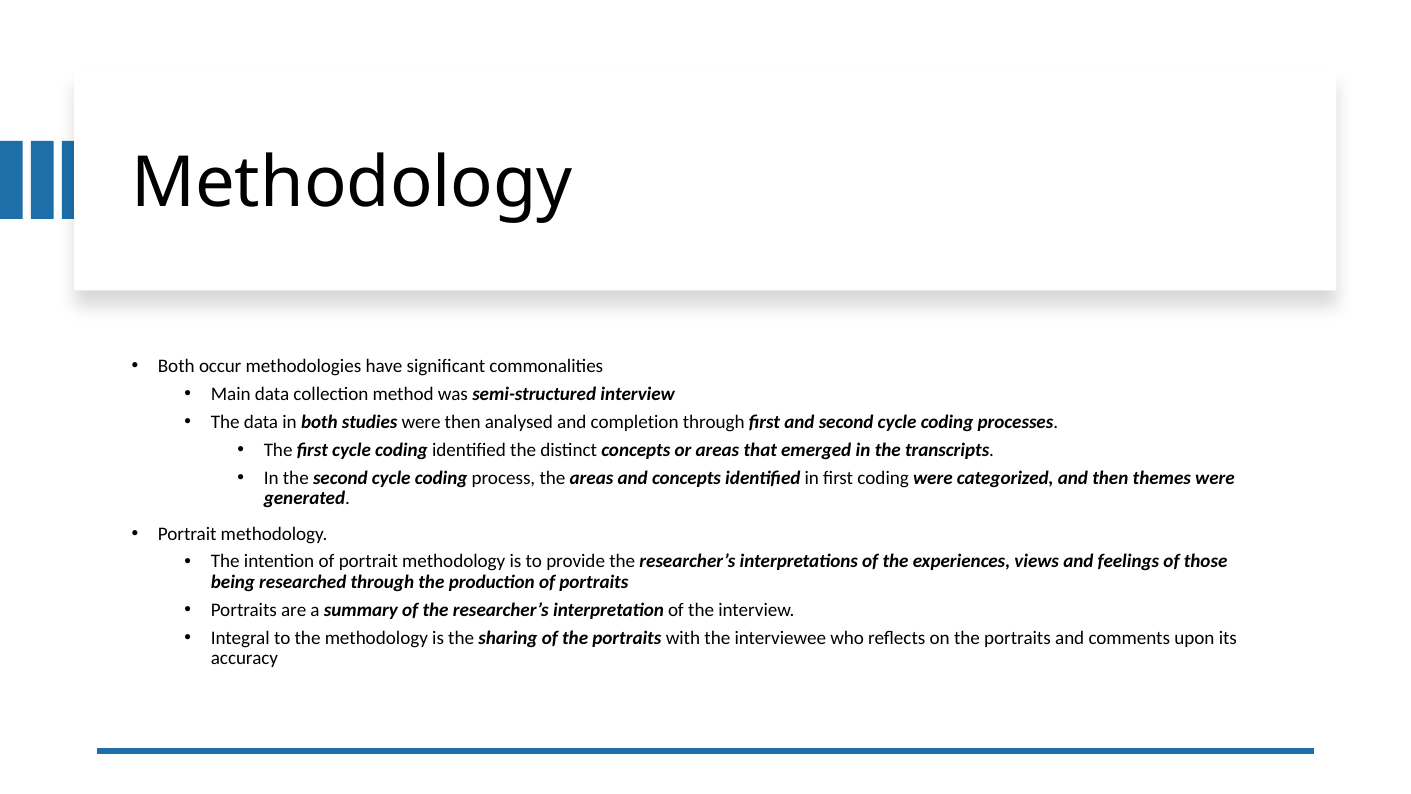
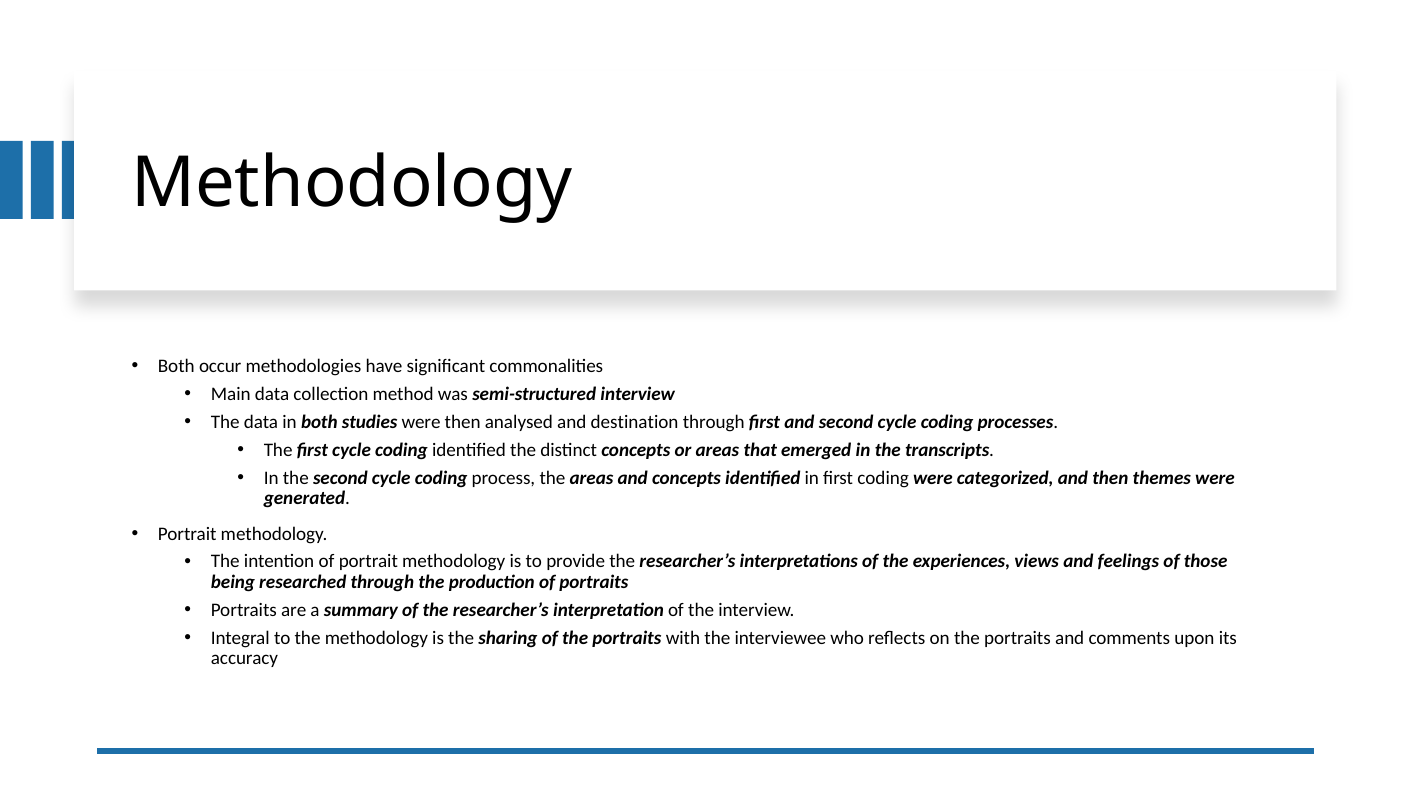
completion: completion -> destination
